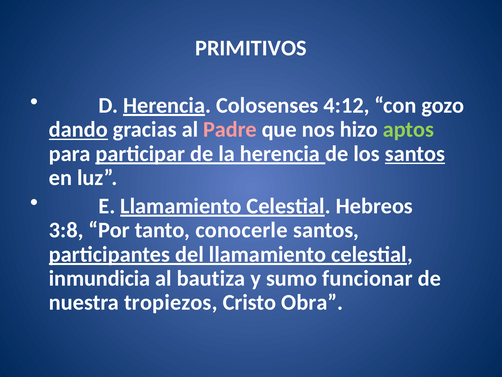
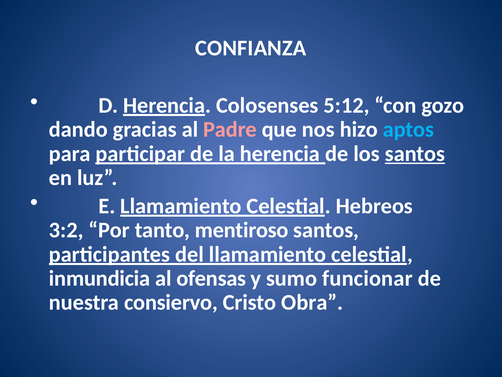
PRIMITIVOS: PRIMITIVOS -> CONFIANZA
4:12: 4:12 -> 5:12
dando underline: present -> none
aptos colour: light green -> light blue
3:8: 3:8 -> 3:2
conocerle: conocerle -> mentiroso
bautiza: bautiza -> ofensas
tropiezos: tropiezos -> consiervo
